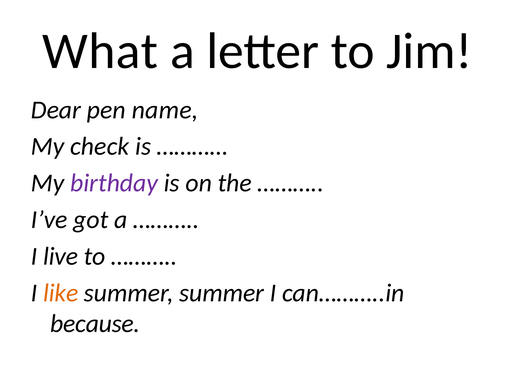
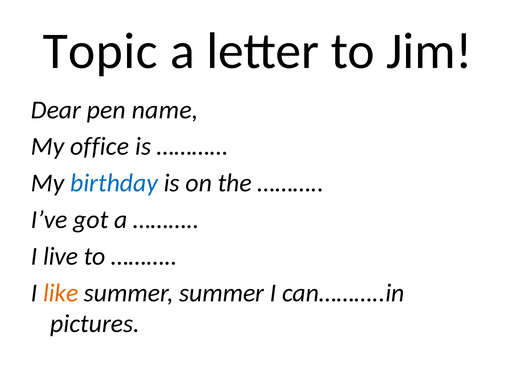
What: What -> Topic
check: check -> office
birthday colour: purple -> blue
because: because -> pictures
